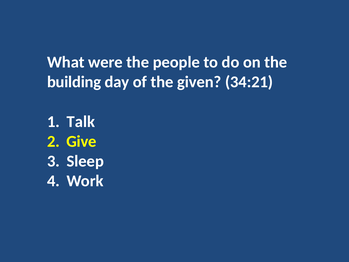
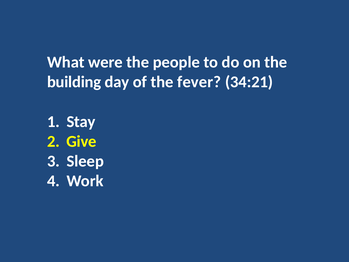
given: given -> fever
Talk: Talk -> Stay
